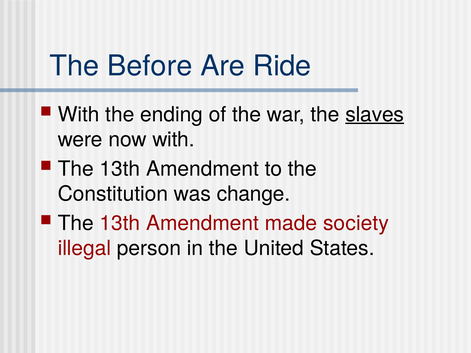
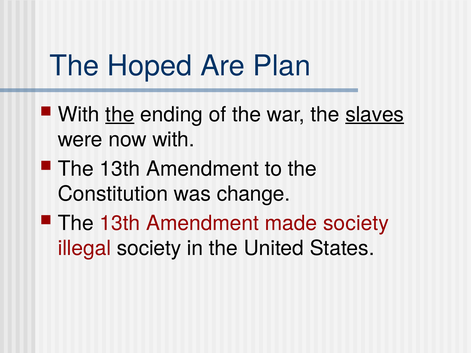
Before: Before -> Hoped
Ride: Ride -> Plan
the at (120, 115) underline: none -> present
illegal person: person -> society
